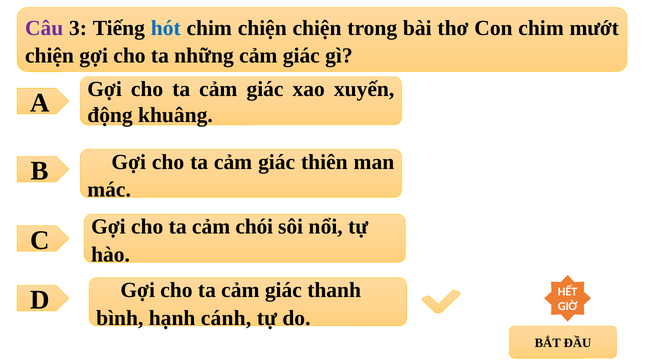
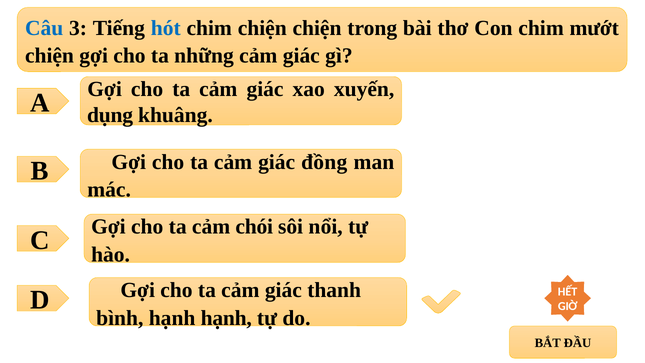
Câu colour: purple -> blue
động: động -> dụng
thiên: thiên -> đồng
hạnh cánh: cánh -> hạnh
